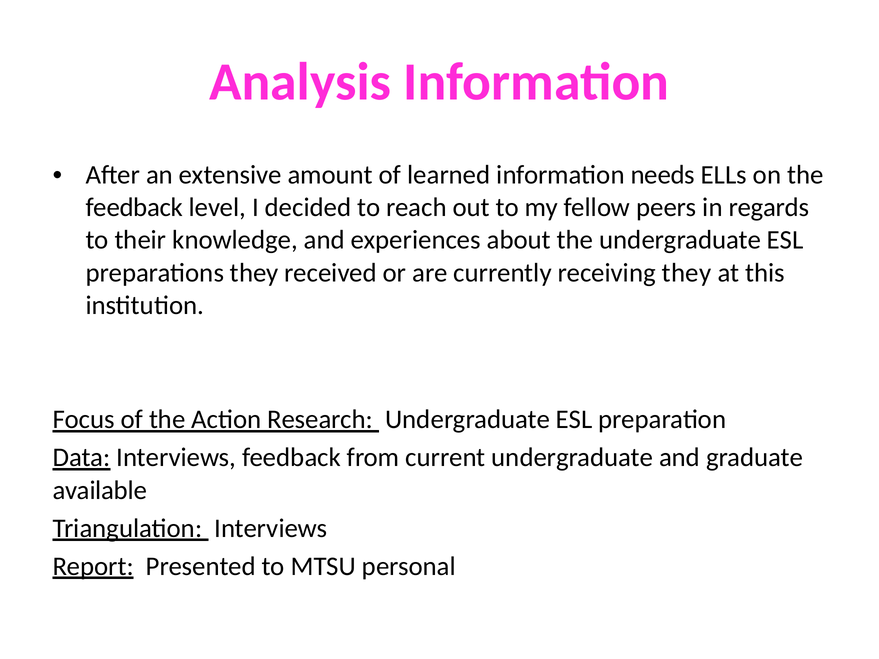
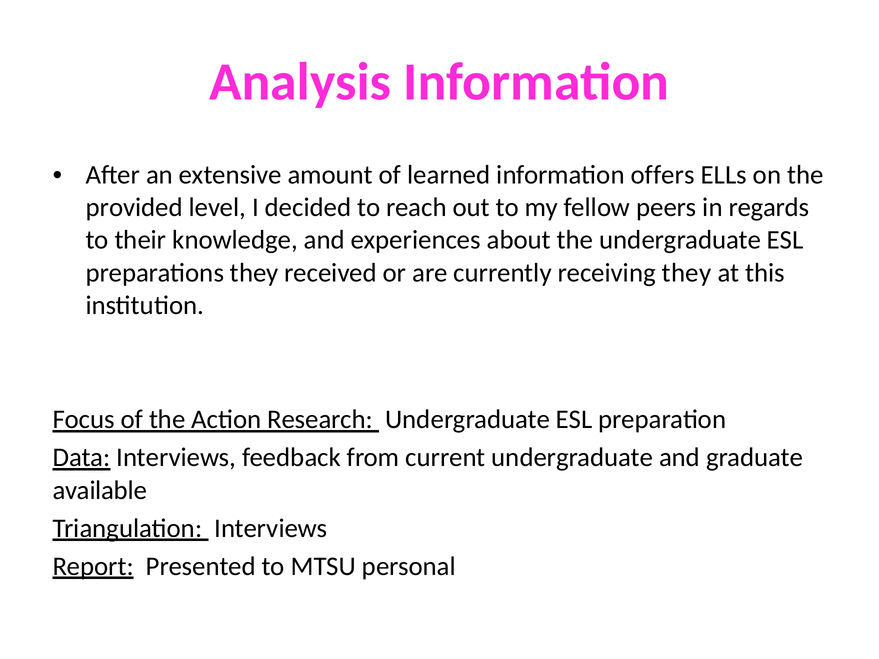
needs: needs -> offers
feedback at (134, 208): feedback -> provided
